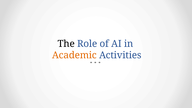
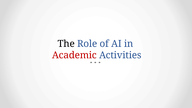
Academic colour: orange -> red
